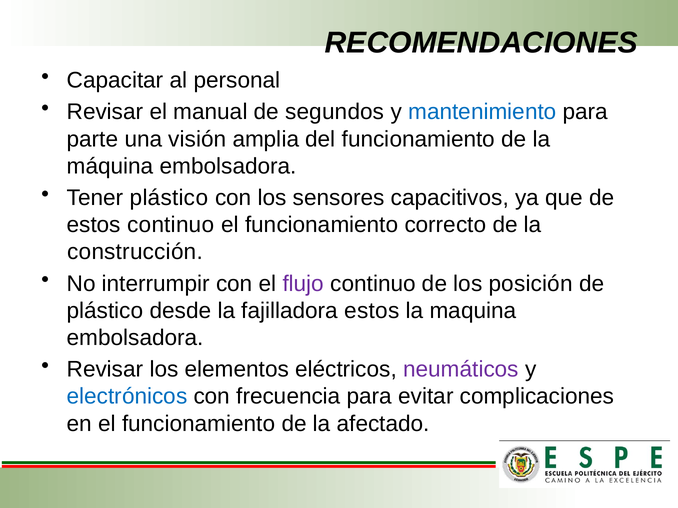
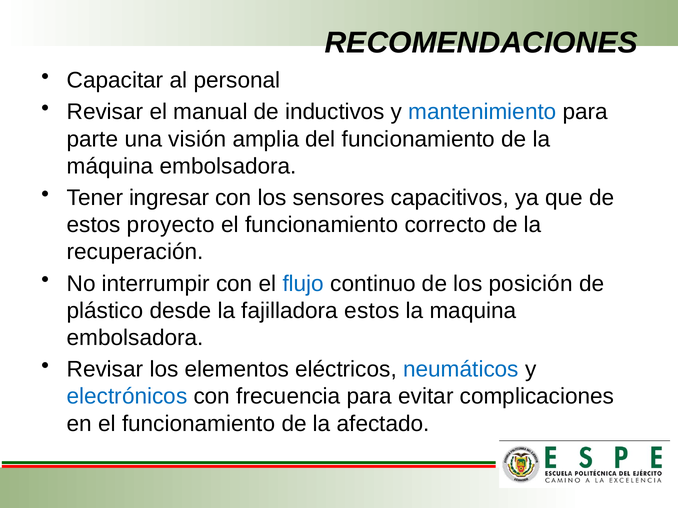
segundos: segundos -> inductivos
Tener plástico: plástico -> ingresar
estos continuo: continuo -> proyecto
construcción: construcción -> recuperación
flujo colour: purple -> blue
neumáticos colour: purple -> blue
